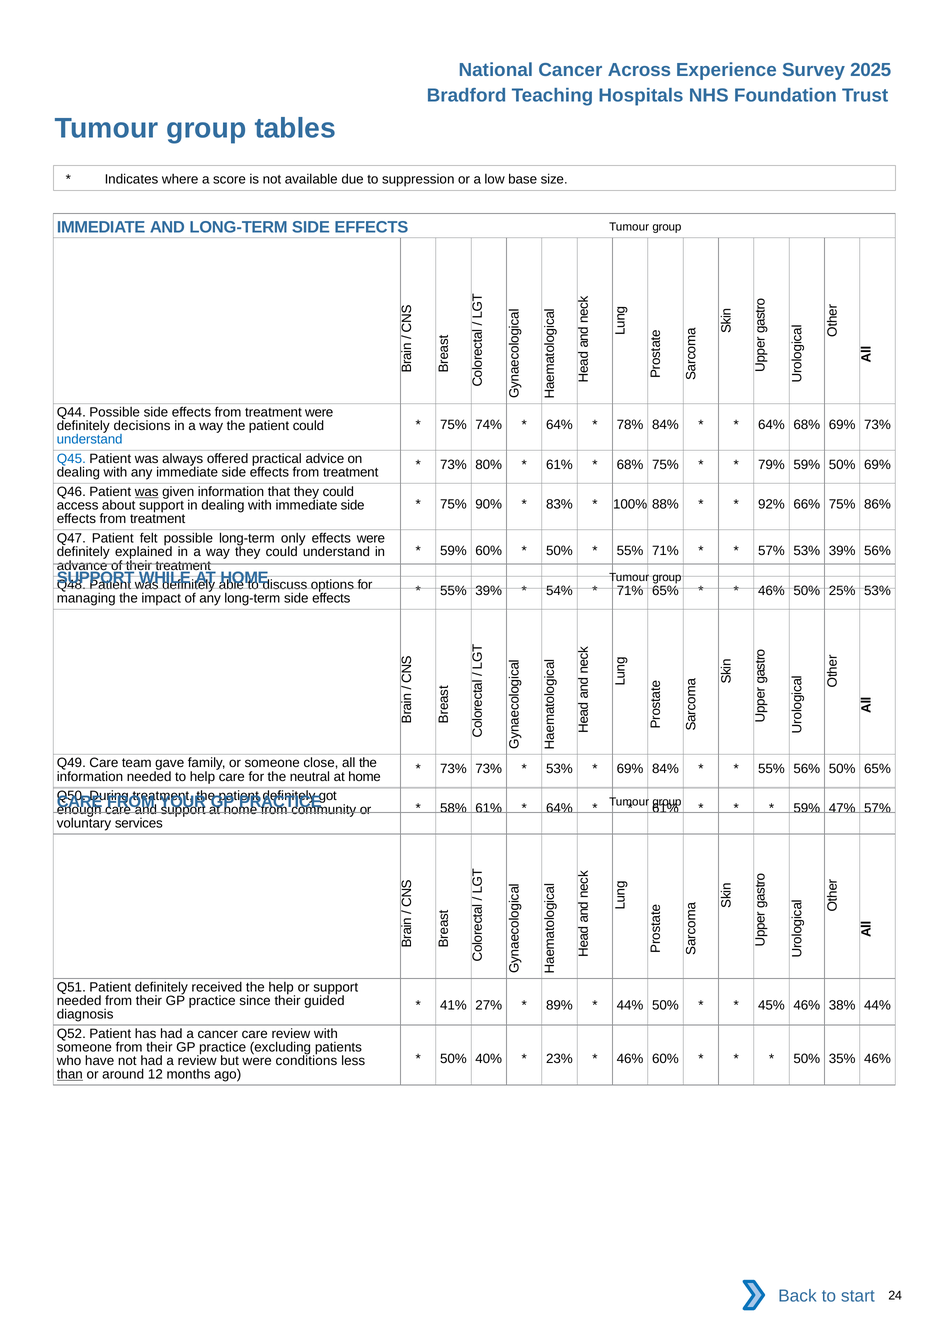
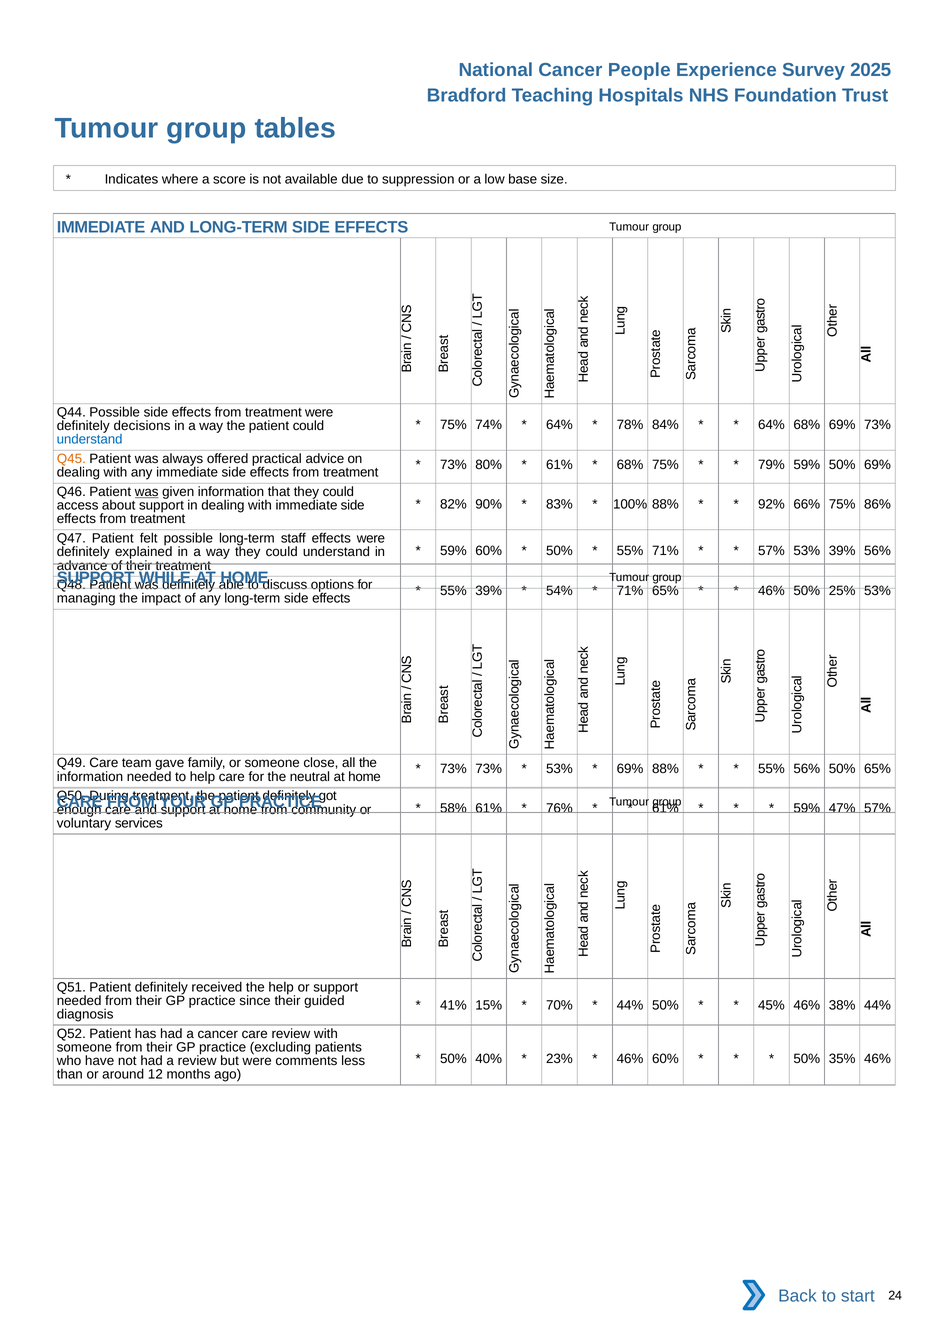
Across: Across -> People
Q45 colour: blue -> orange
75% at (453, 504): 75% -> 82%
only: only -> staff
69% 84%: 84% -> 88%
64% at (559, 808): 64% -> 76%
27%: 27% -> 15%
89%: 89% -> 70%
conditions: conditions -> comments
than underline: present -> none
